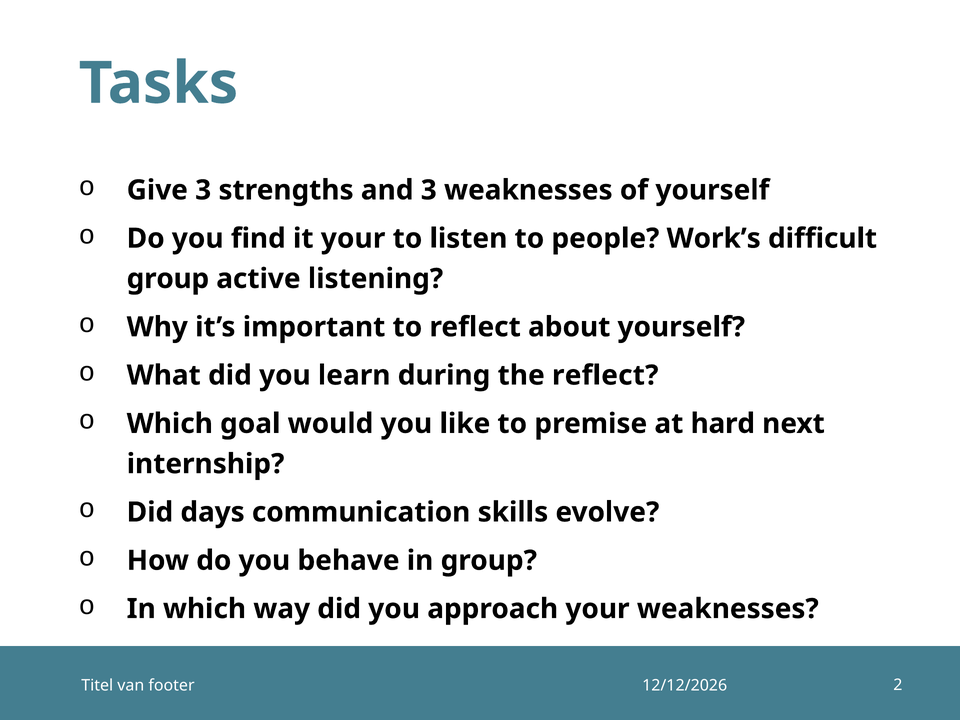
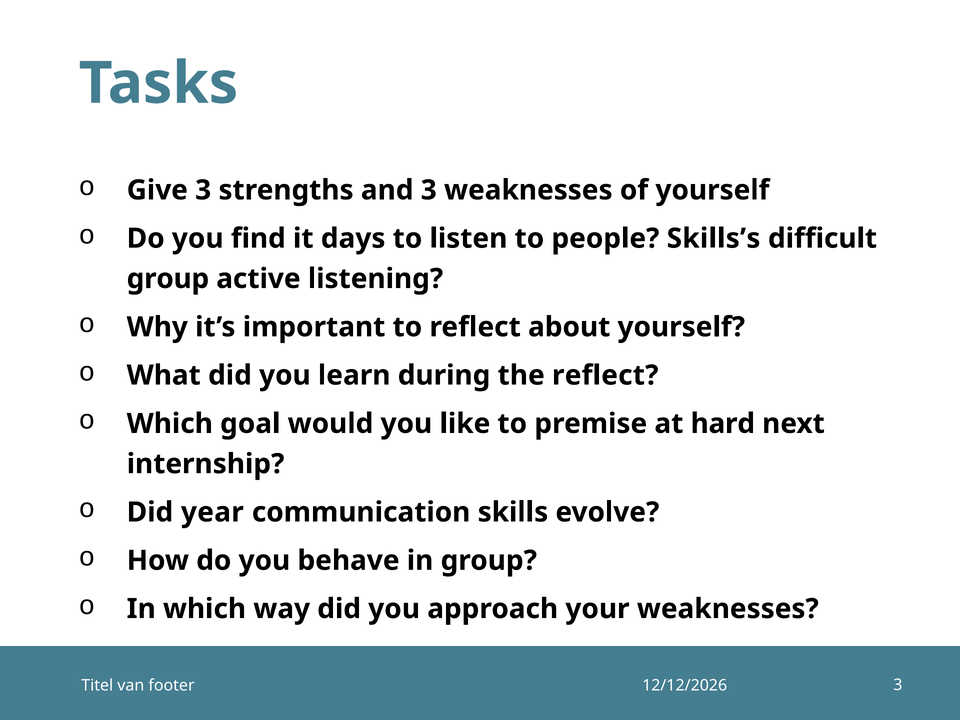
it your: your -> days
Work’s: Work’s -> Skills’s
days: days -> year
footer 2: 2 -> 3
